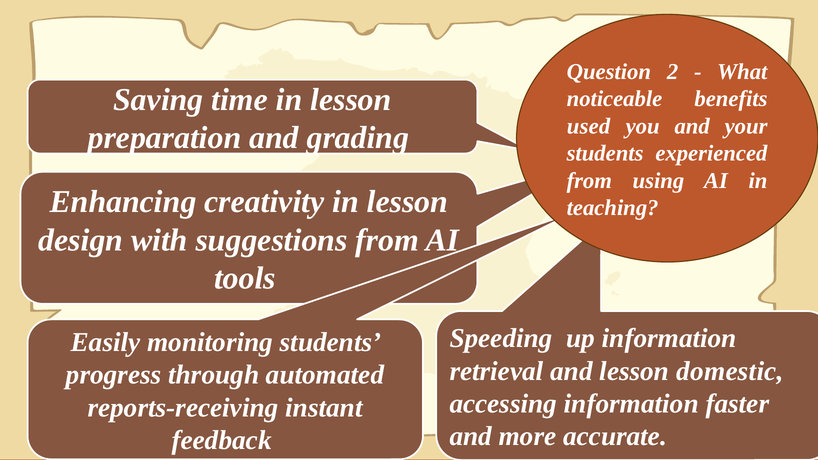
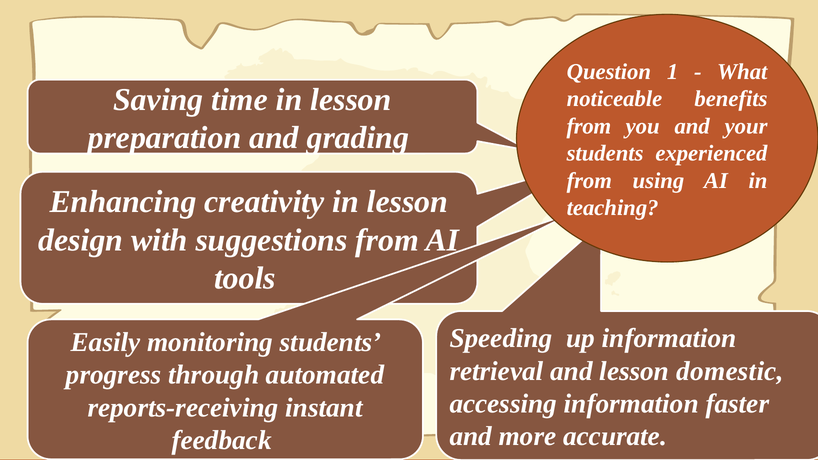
2: 2 -> 1
used at (589, 126): used -> from
